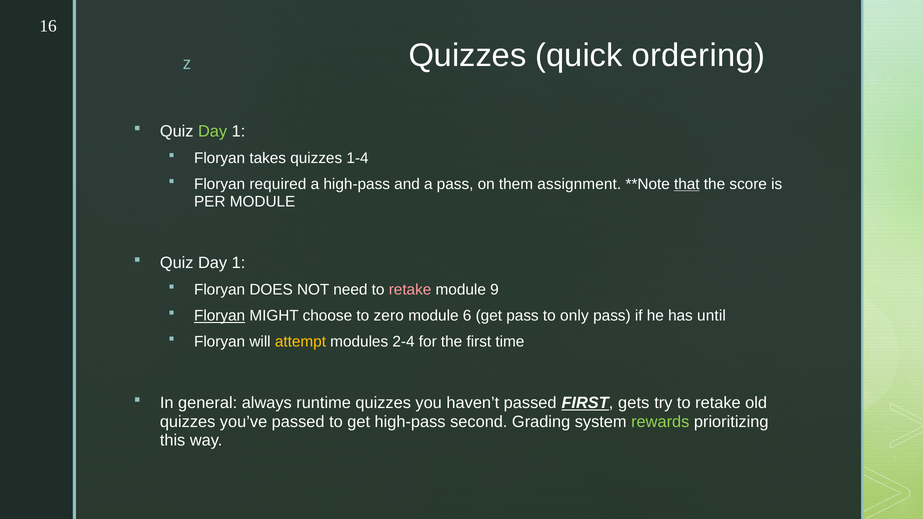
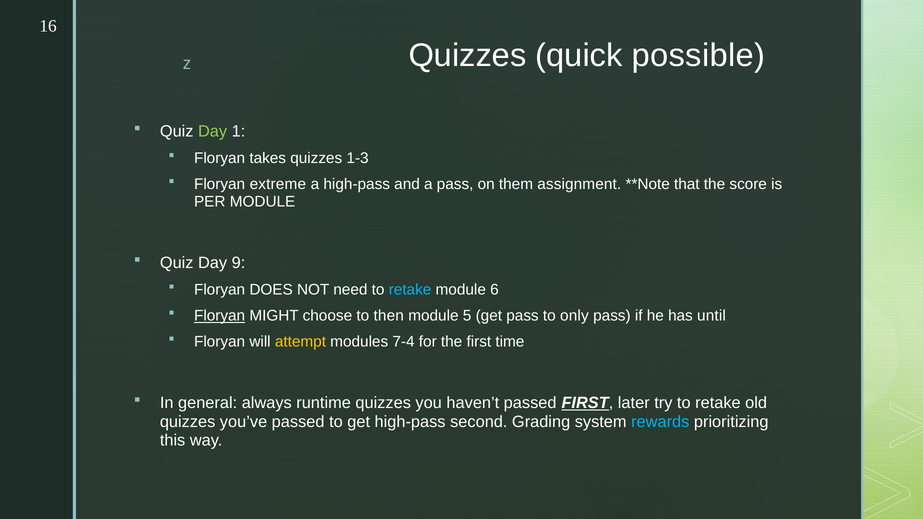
ordering: ordering -> possible
1-4: 1-4 -> 1-3
required: required -> extreme
that underline: present -> none
1 at (239, 263): 1 -> 9
retake at (410, 290) colour: pink -> light blue
9: 9 -> 6
zero: zero -> then
6: 6 -> 5
2-4: 2-4 -> 7-4
gets: gets -> later
rewards colour: light green -> light blue
